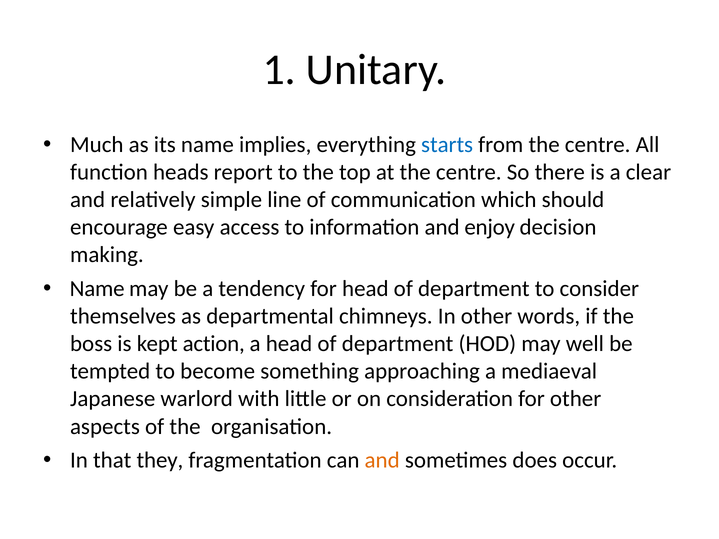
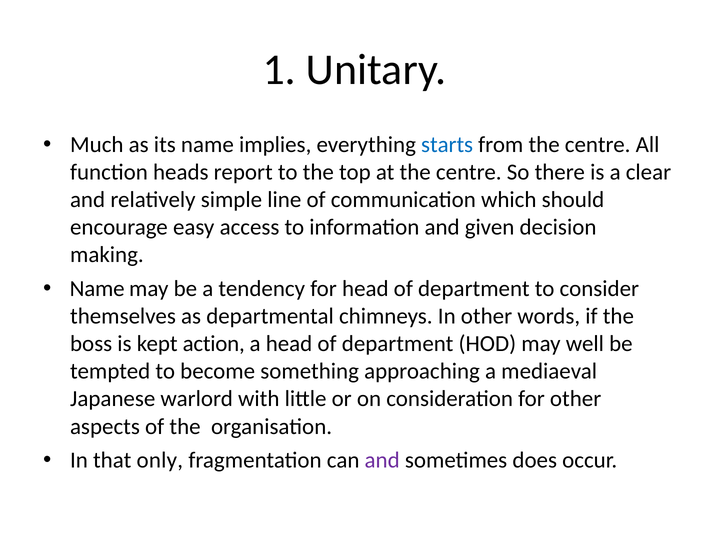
enjoy: enjoy -> given
they: they -> only
and at (382, 461) colour: orange -> purple
